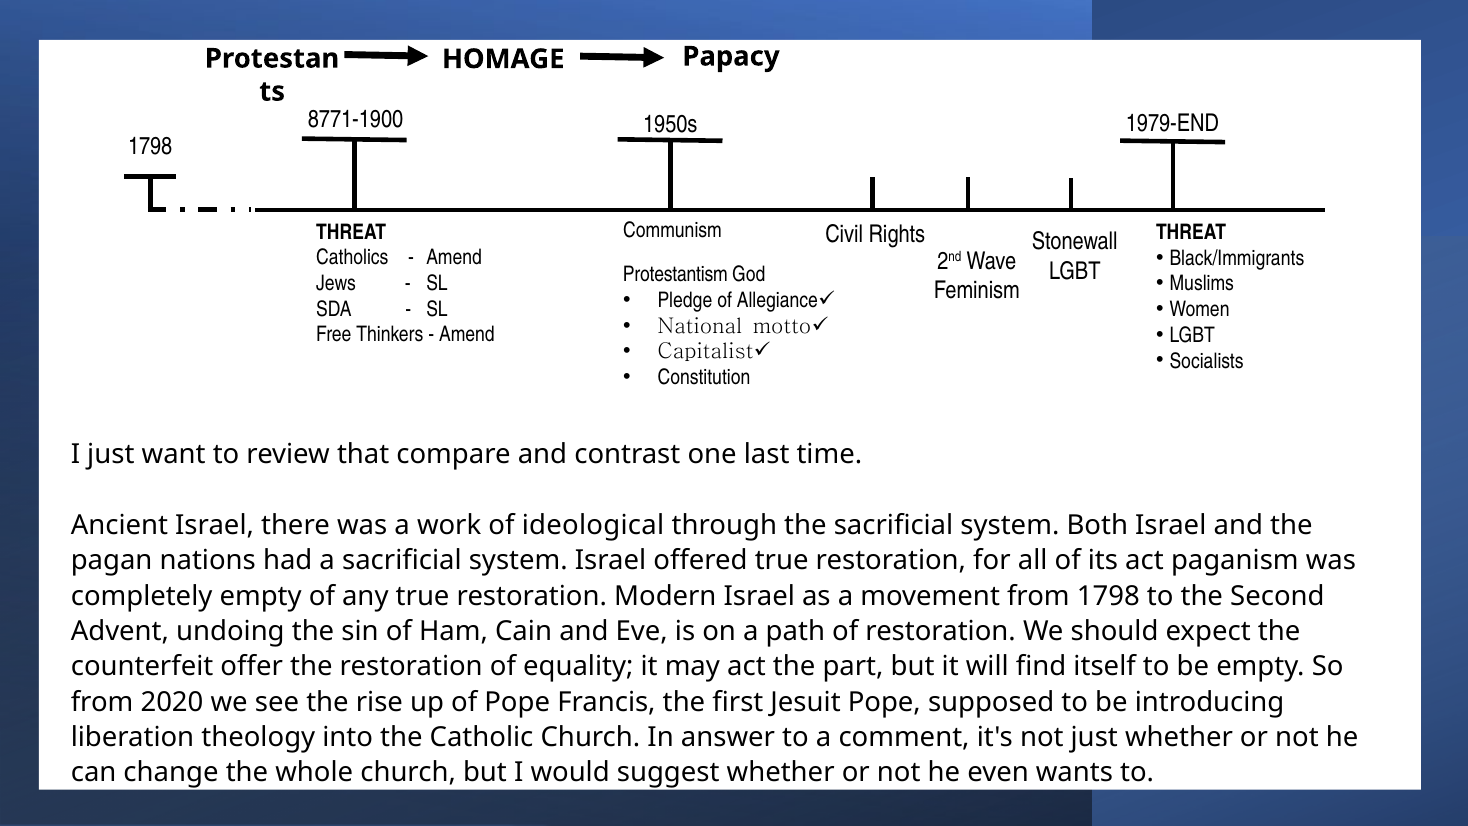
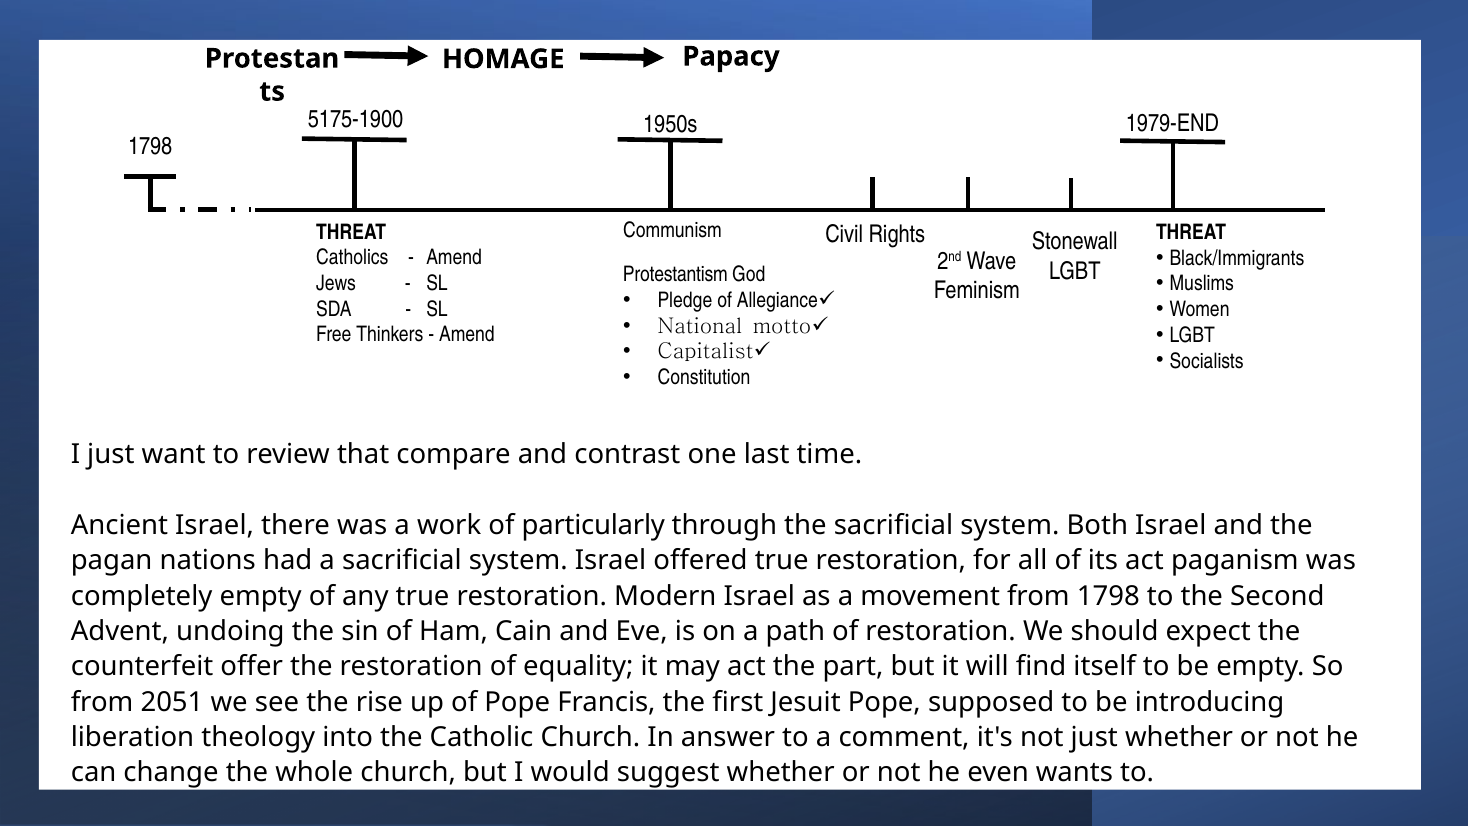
8771-1900: 8771-1900 -> 5175-1900
ideological: ideological -> particularly
2020: 2020 -> 2051
